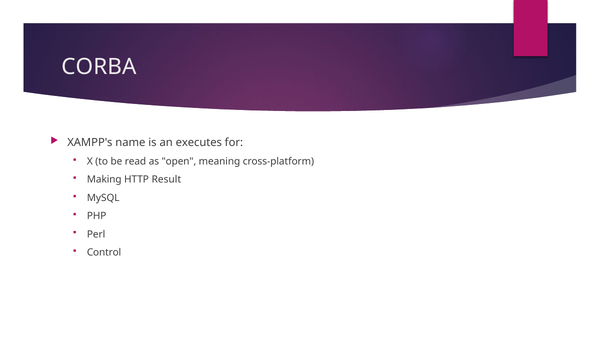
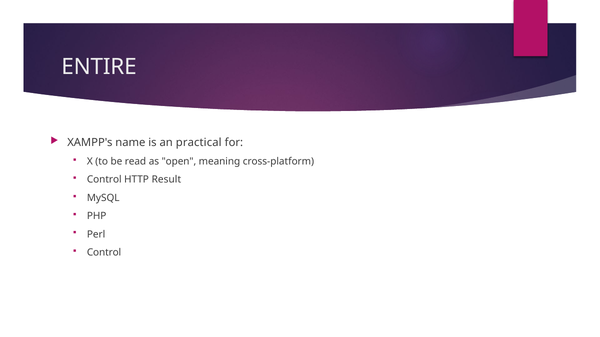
CORBA: CORBA -> ENTIRE
executes: executes -> practical
Making at (104, 180): Making -> Control
